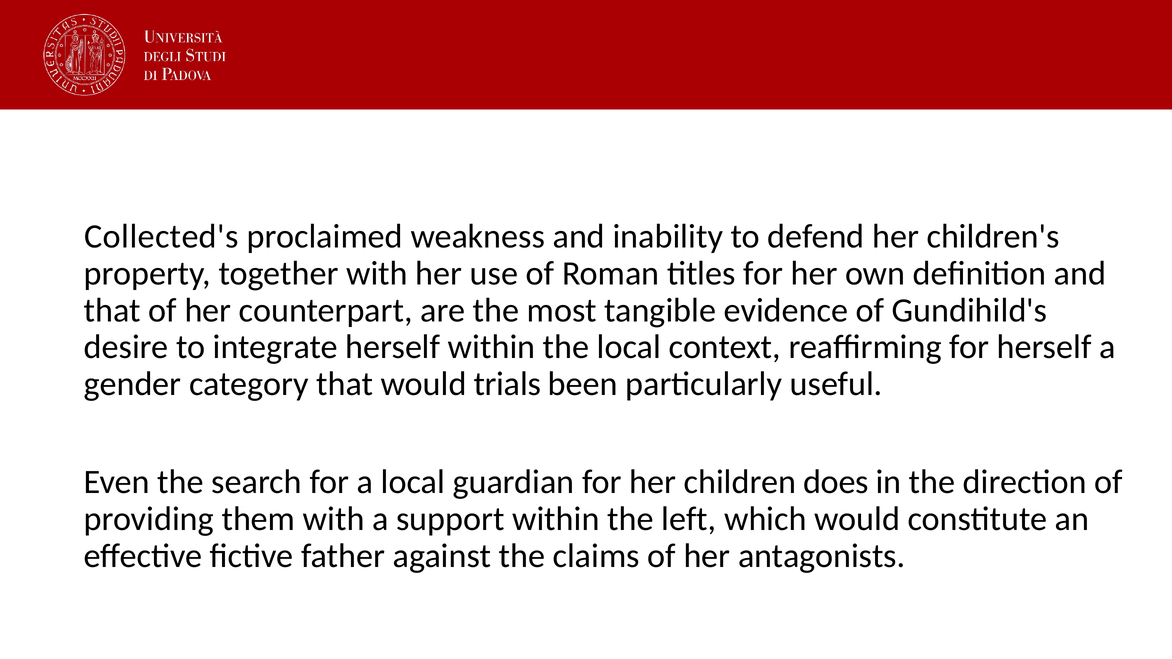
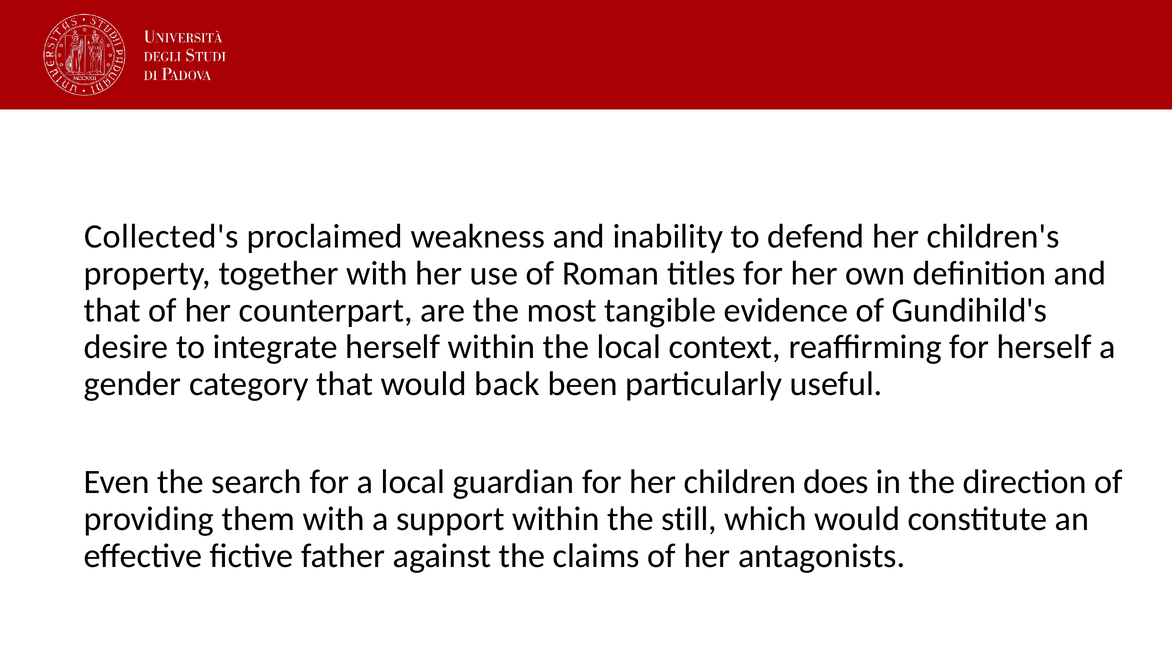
trials: trials -> back
left: left -> still
